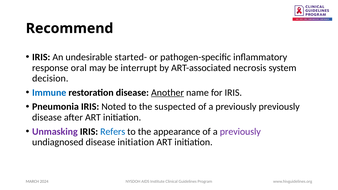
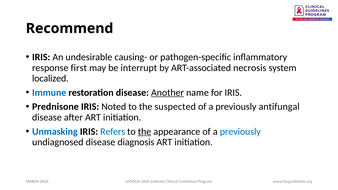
started-: started- -> causing-
oral: oral -> first
decision: decision -> localized
Pneumonia: Pneumonia -> Prednisone
previously previously: previously -> antifungal
Unmasking colour: purple -> blue
the at (145, 132) underline: none -> present
previously at (240, 132) colour: purple -> blue
disease initiation: initiation -> diagnosis
